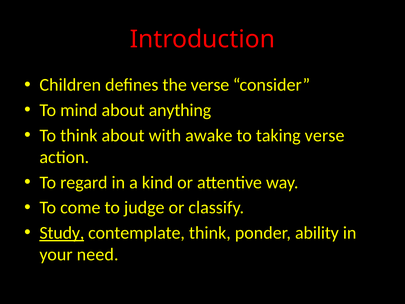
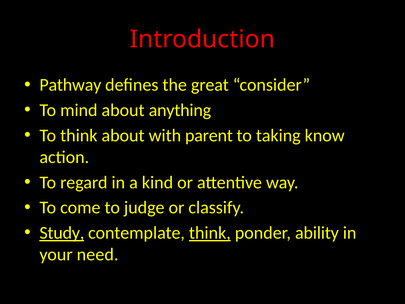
Children: Children -> Pathway
the verse: verse -> great
awake: awake -> parent
taking verse: verse -> know
think at (210, 233) underline: none -> present
